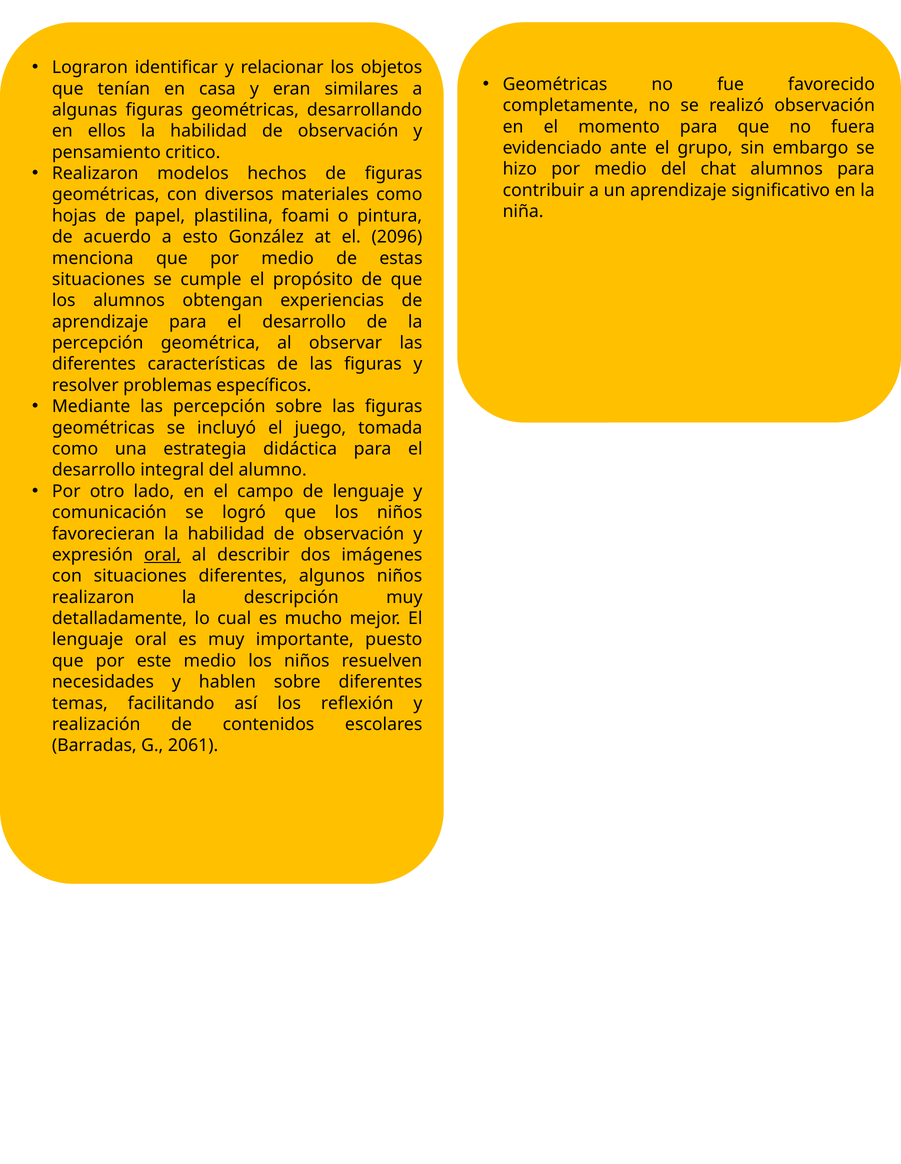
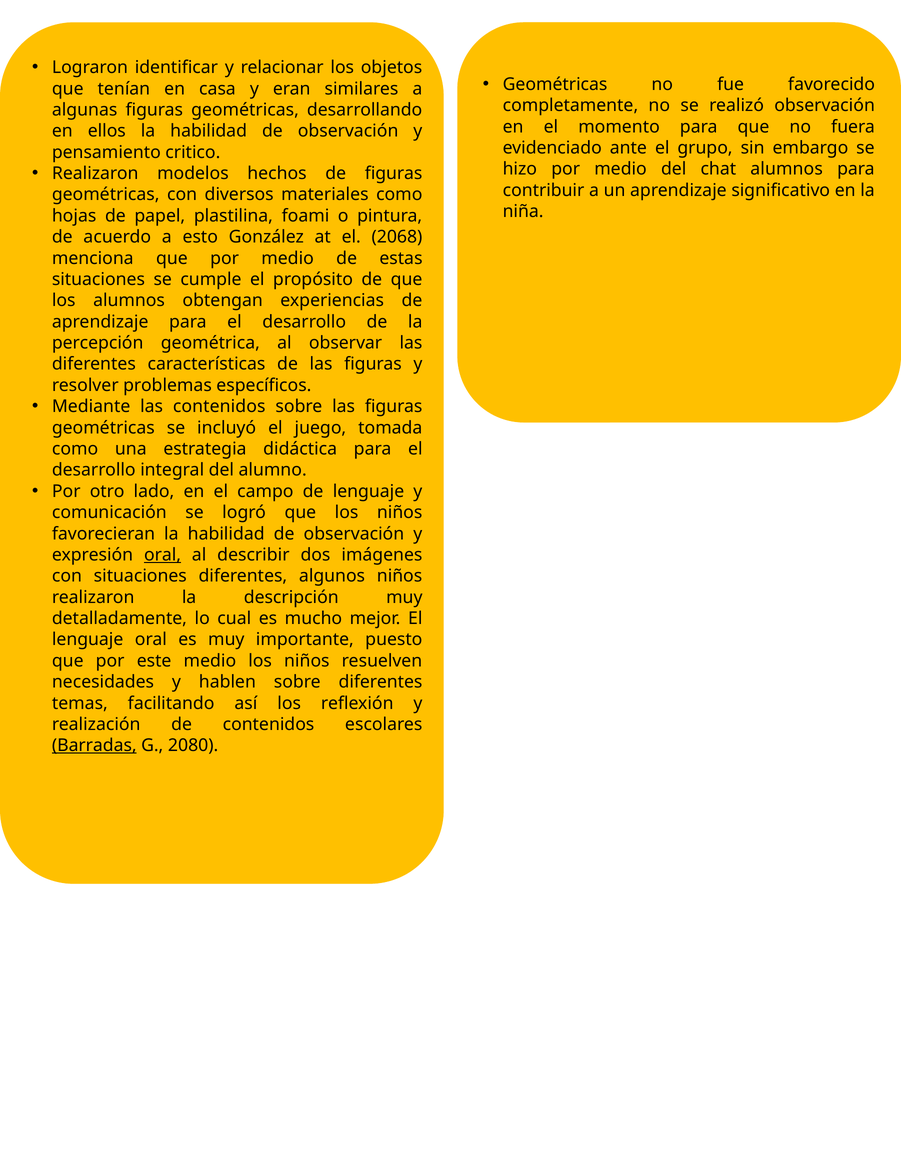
2096: 2096 -> 2068
las percepción: percepción -> contenidos
Barradas underline: none -> present
2061: 2061 -> 2080
